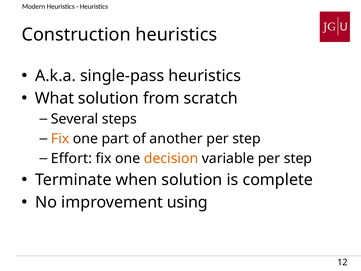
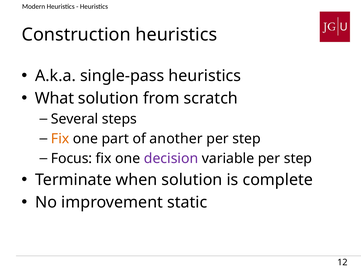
Effort: Effort -> Focus
decision colour: orange -> purple
using: using -> static
